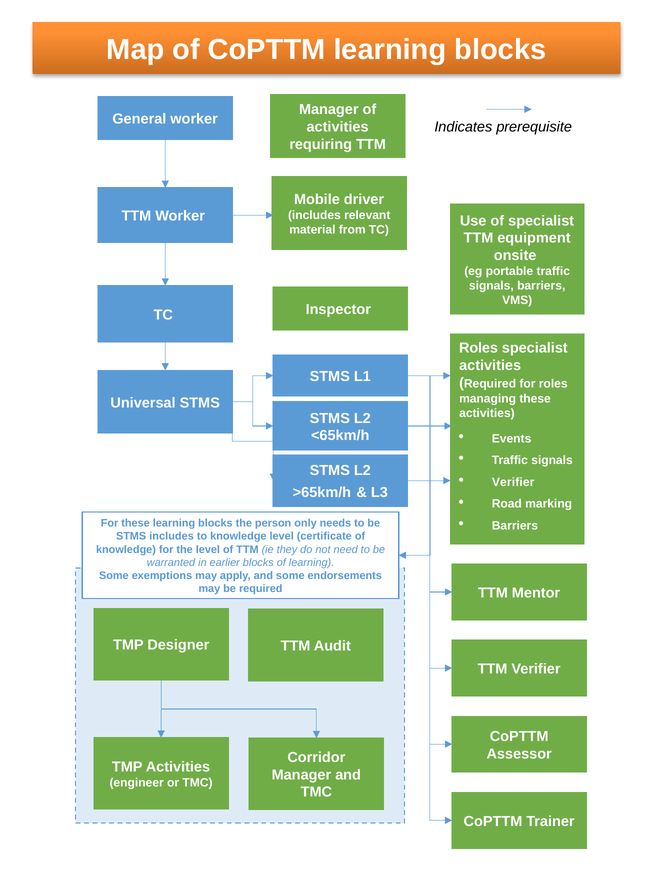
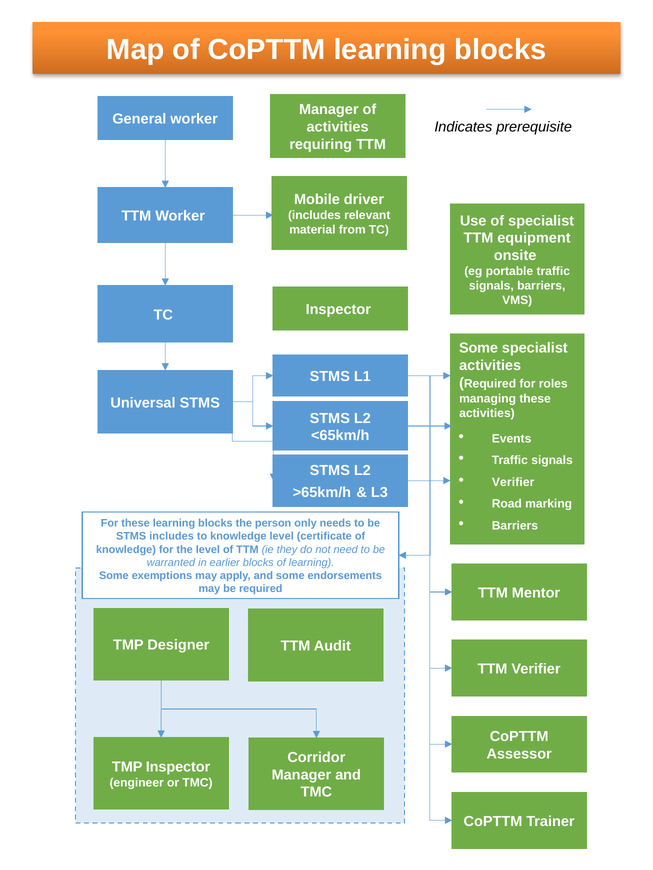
Roles at (479, 348): Roles -> Some
TMP Activities: Activities -> Inspector
